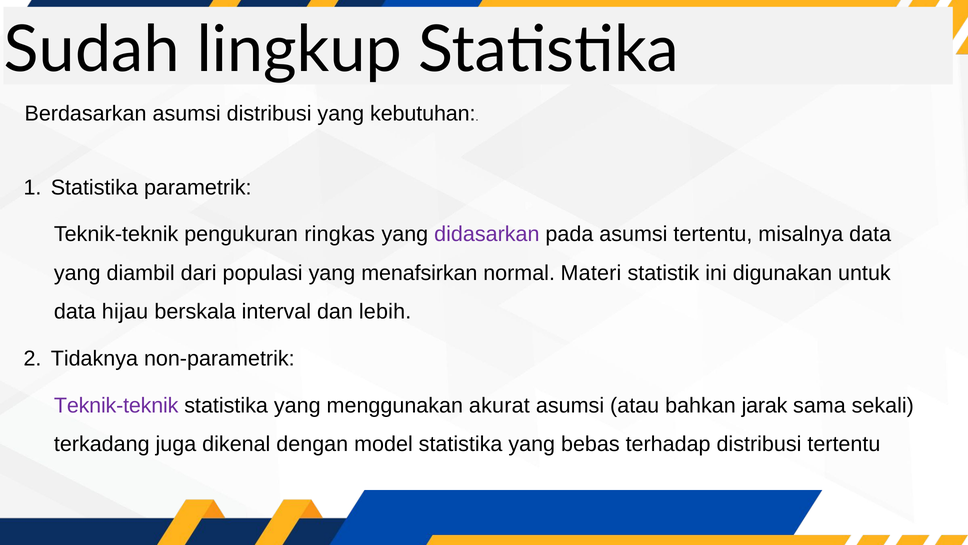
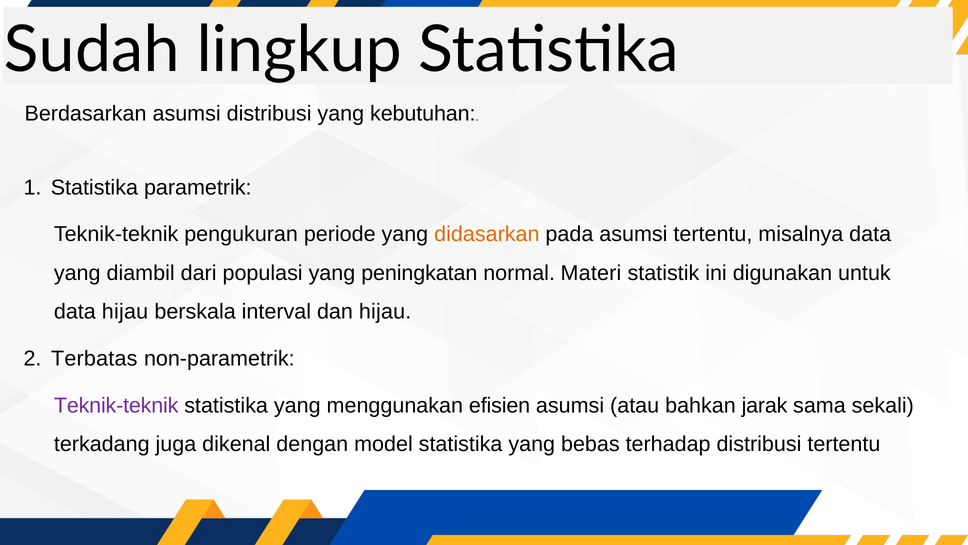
ringkas: ringkas -> periode
didasarkan colour: purple -> orange
menafsirkan: menafsirkan -> peningkatan
dan lebih: lebih -> hijau
Tidaknya: Tidaknya -> Terbatas
akurat: akurat -> efisien
